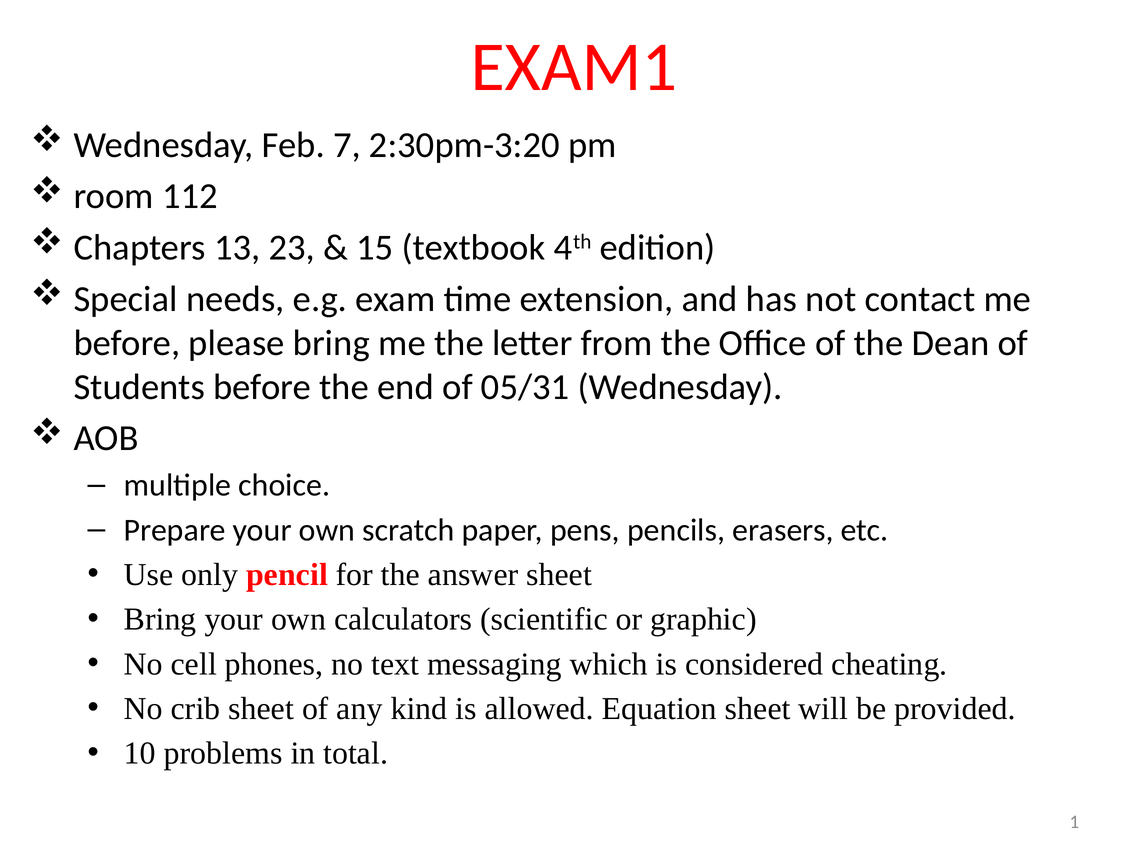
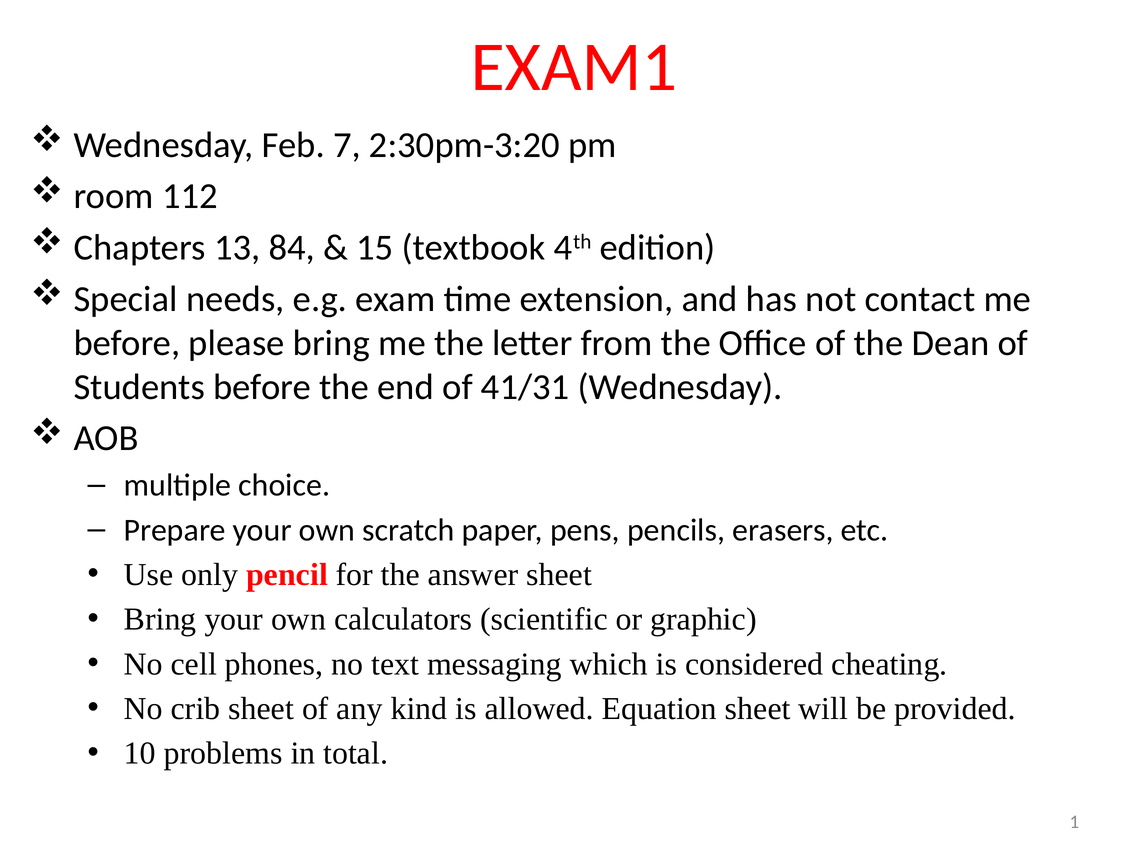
23: 23 -> 84
05/31: 05/31 -> 41/31
